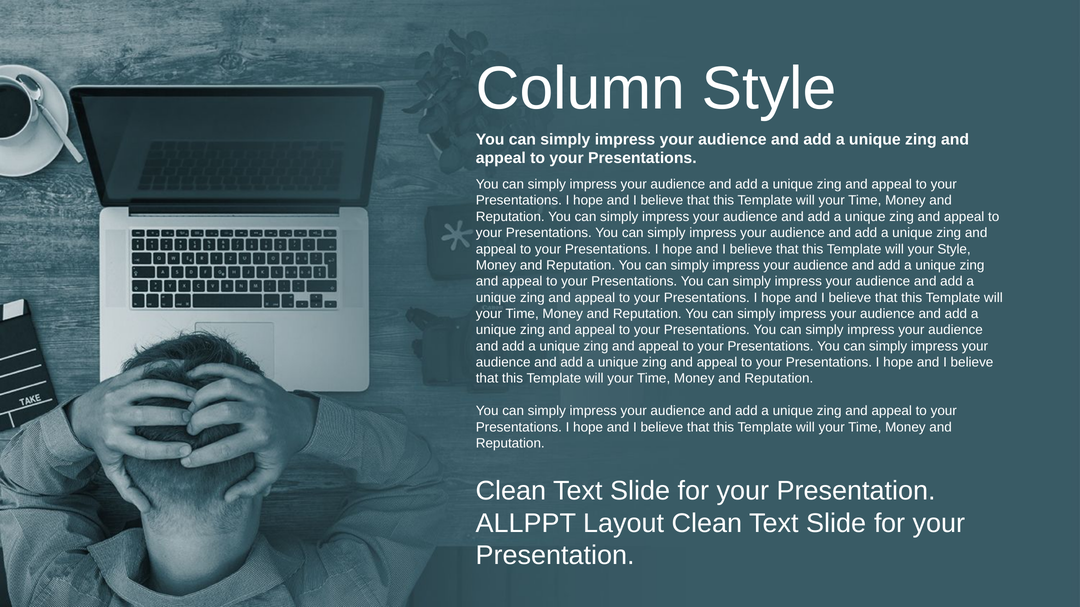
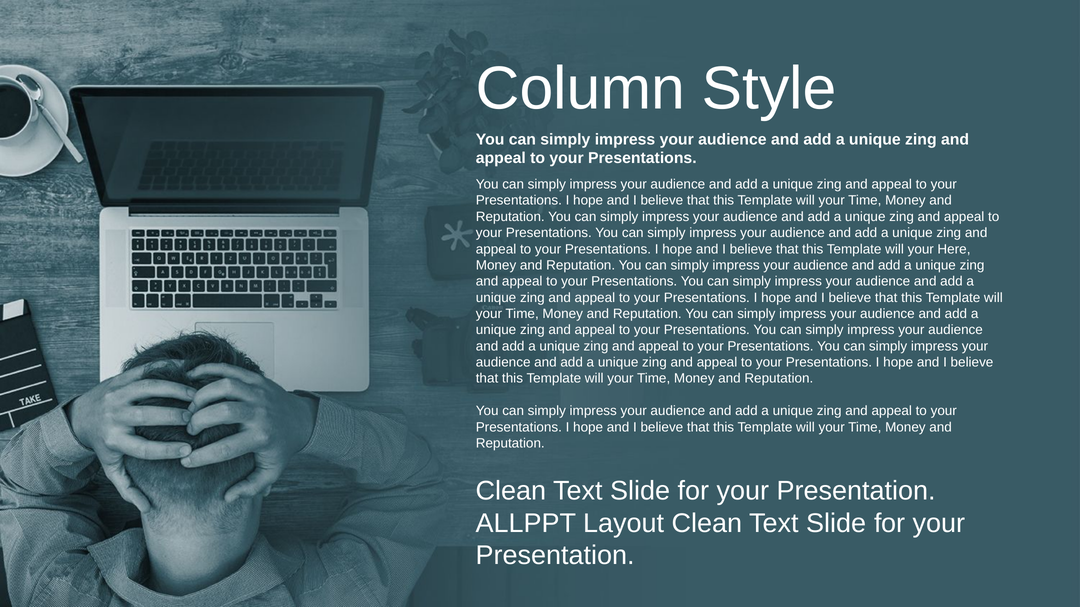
your Style: Style -> Here
